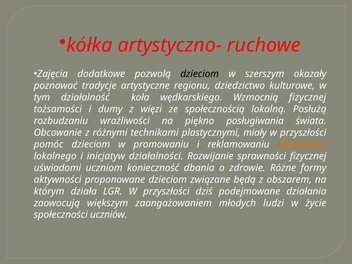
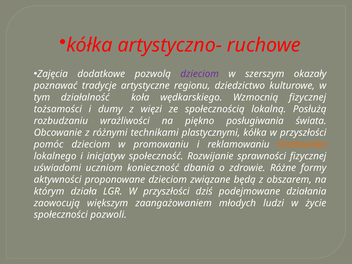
dzieciom at (200, 74) colour: black -> purple
plastycznymi miały: miały -> kółka
działalności: działalności -> społeczność
uczniów: uczniów -> pozwoli
